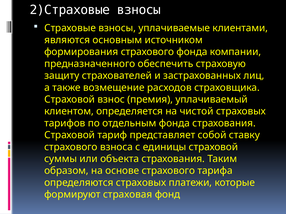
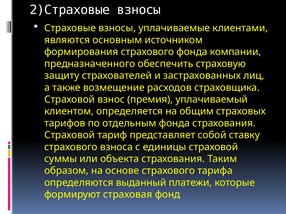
чистой: чистой -> общим
определяются страховых: страховых -> выданный
